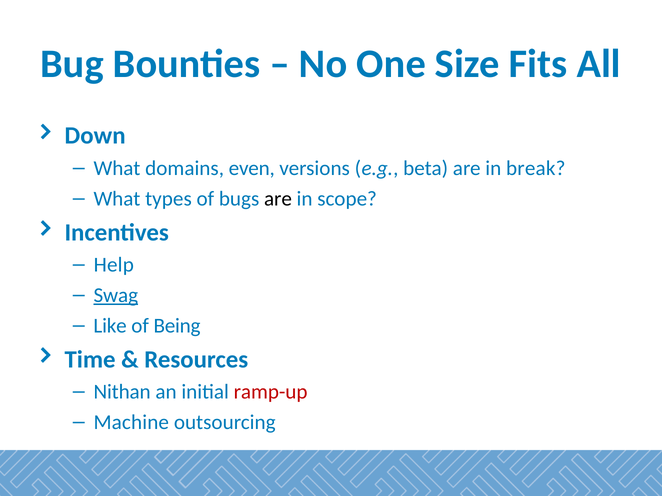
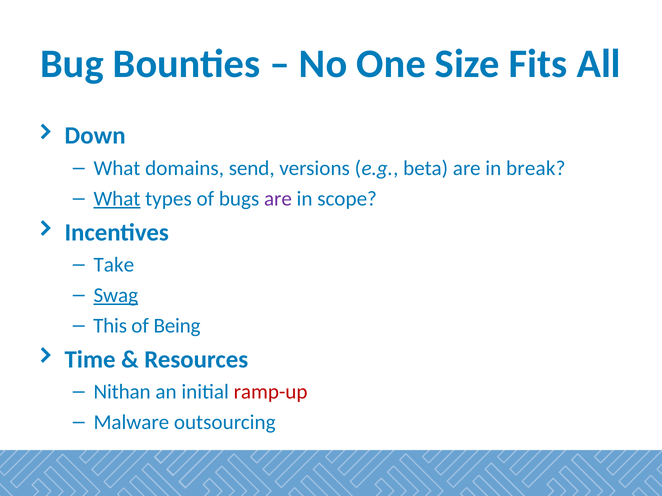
even: even -> send
What at (117, 199) underline: none -> present
are at (278, 199) colour: black -> purple
Help: Help -> Take
Like: Like -> This
Machine: Machine -> Malware
